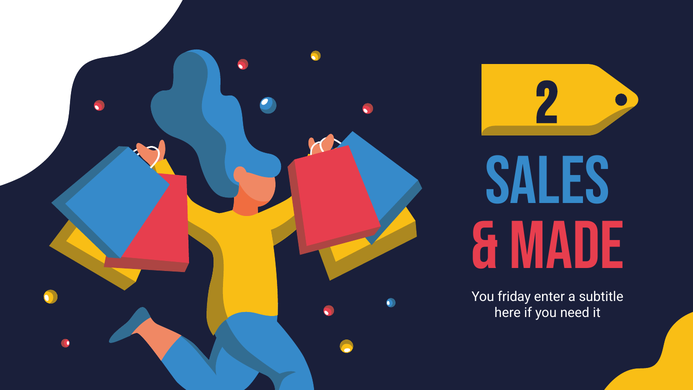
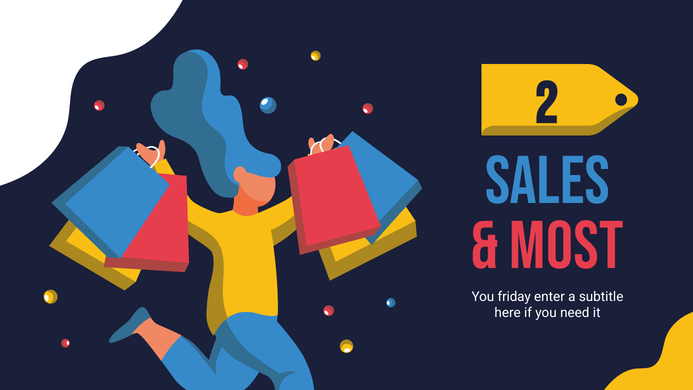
MADE: MADE -> MOST
